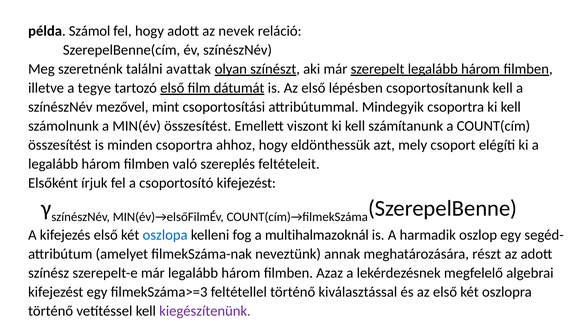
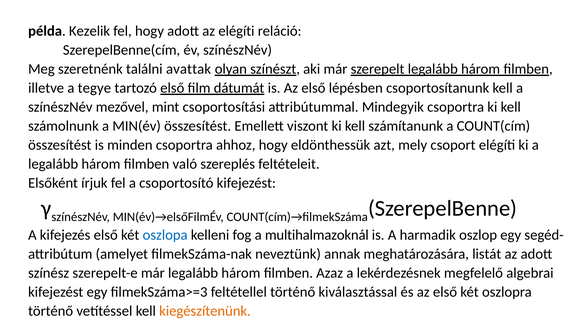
Számol: Számol -> Kezelik
az nevek: nevek -> elégíti
részt: részt -> listát
kiegészítenünk colour: purple -> orange
